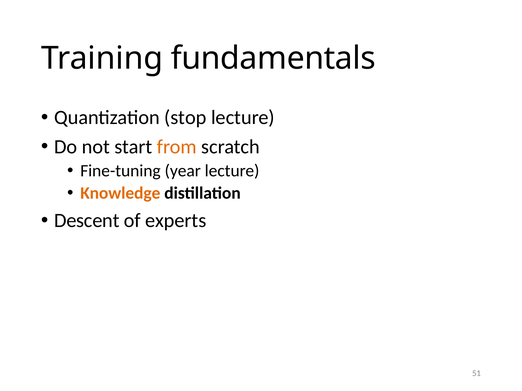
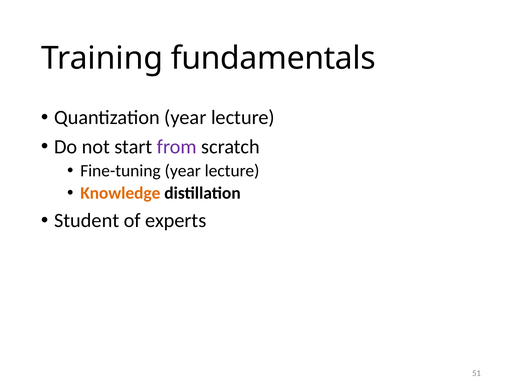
Quantization stop: stop -> year
from colour: orange -> purple
Descent: Descent -> Student
